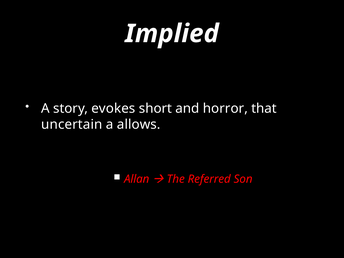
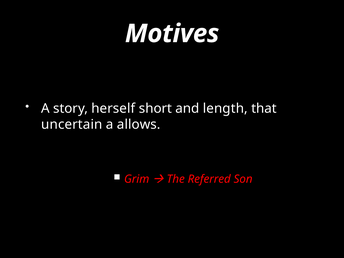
Implied: Implied -> Motives
evokes: evokes -> herself
horror: horror -> length
Allan: Allan -> Grim
